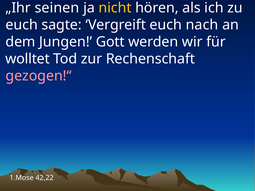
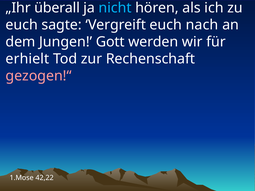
seinen: seinen -> überall
nicht colour: yellow -> light blue
wolltet: wolltet -> erhielt
